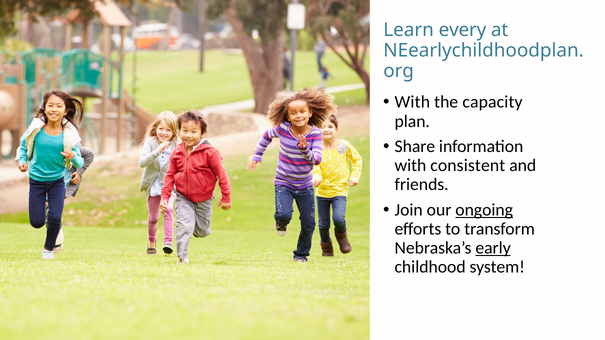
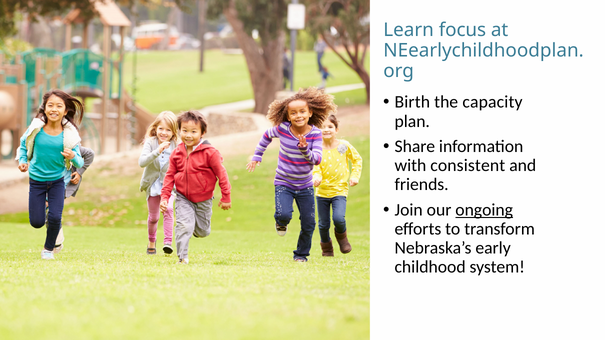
every: every -> focus
With at (412, 102): With -> Birth
early underline: present -> none
